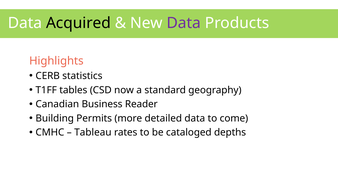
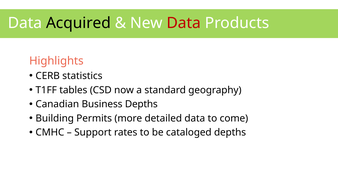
Data at (184, 23) colour: purple -> red
Business Reader: Reader -> Depths
Tableau: Tableau -> Support
